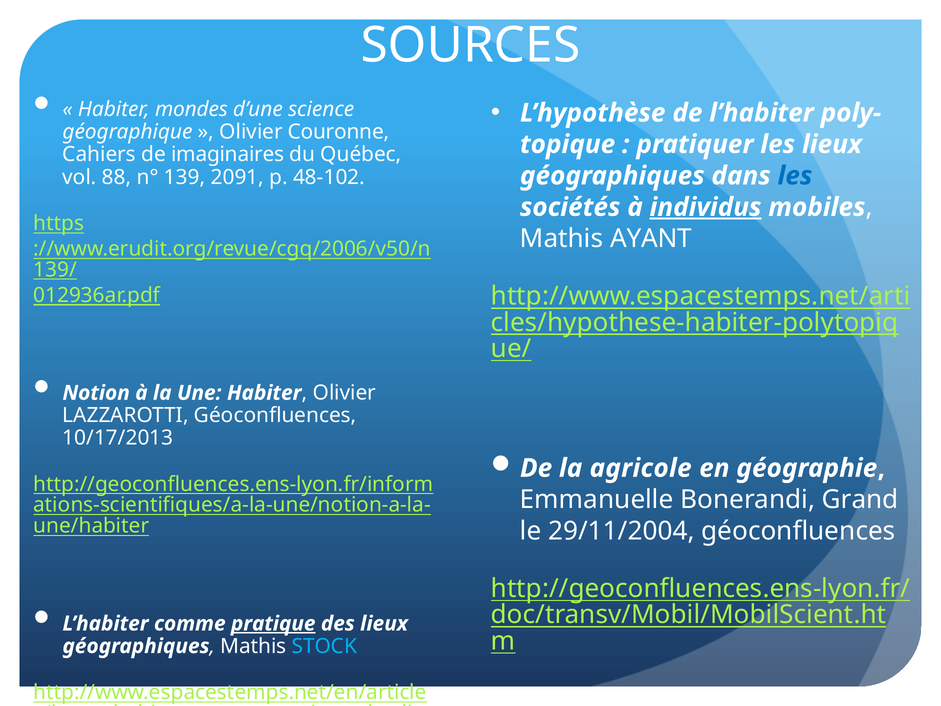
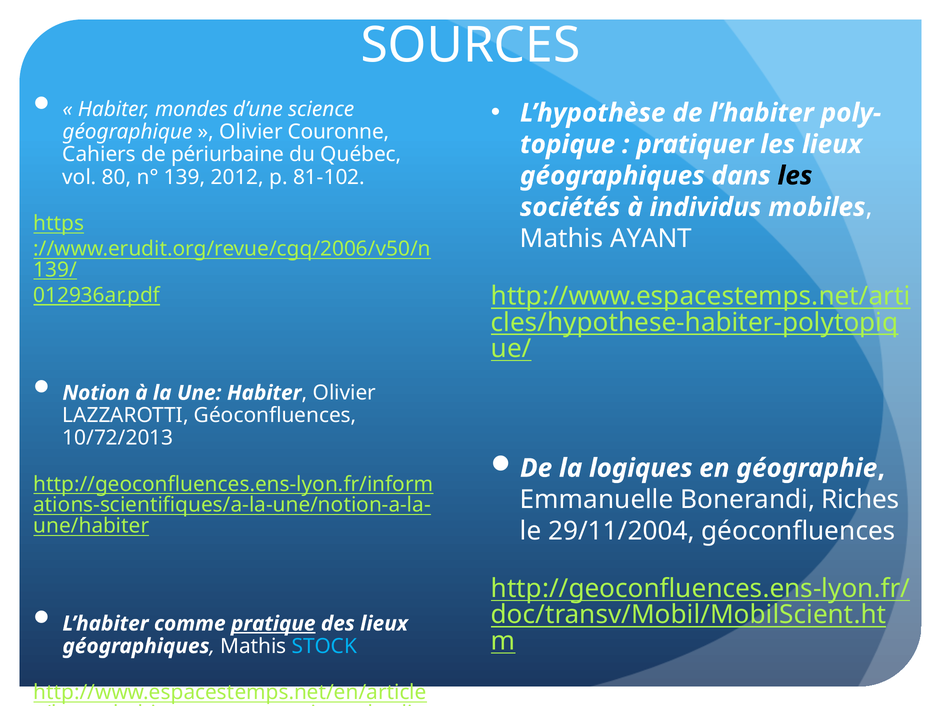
imaginaires: imaginaires -> périurbaine
88: 88 -> 80
2091: 2091 -> 2012
48-102: 48-102 -> 81-102
les at (795, 176) colour: blue -> black
individus underline: present -> none
10/17/2013: 10/17/2013 -> 10/72/2013
agricole: agricole -> logiques
Grand: Grand -> Riches
